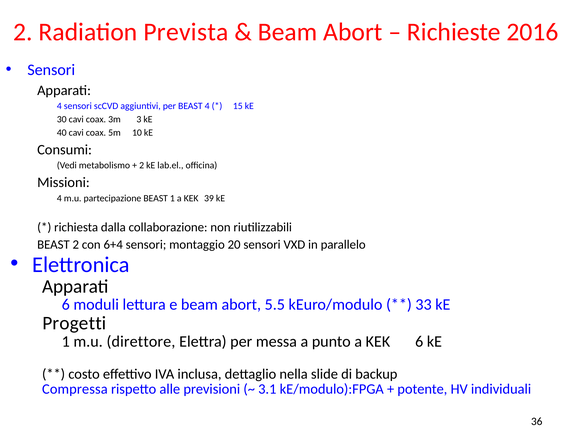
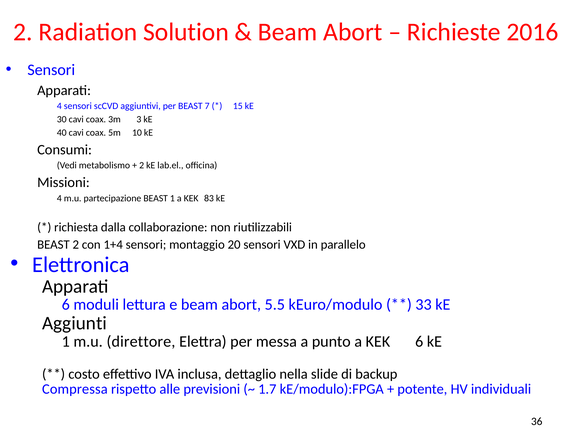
Prevista: Prevista -> Solution
BEAST 4: 4 -> 7
39: 39 -> 83
6+4: 6+4 -> 1+4
Progetti: Progetti -> Aggiunti
3.1: 3.1 -> 1.7
